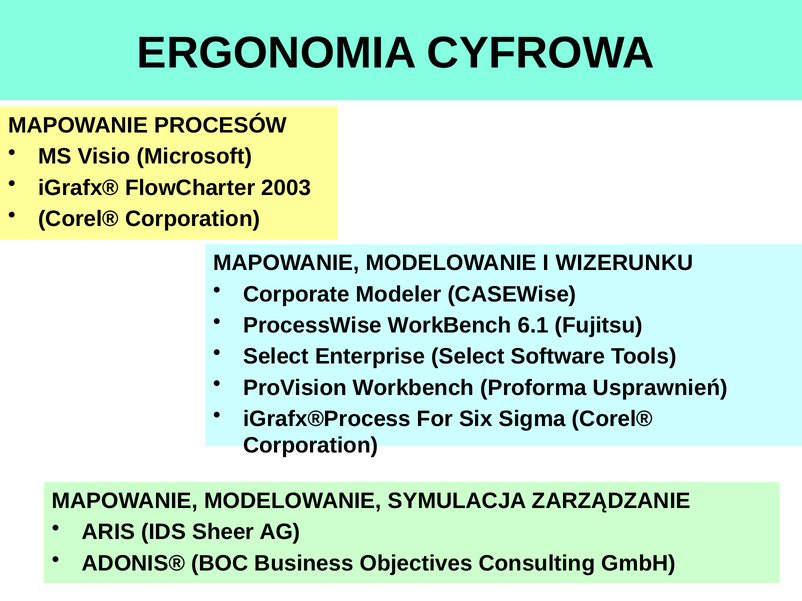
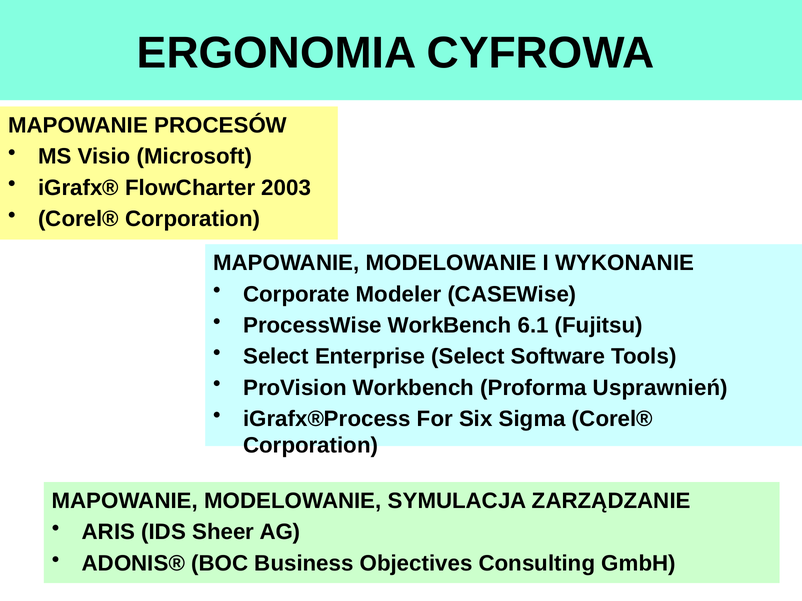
WIZERUNKU: WIZERUNKU -> WYKONANIE
